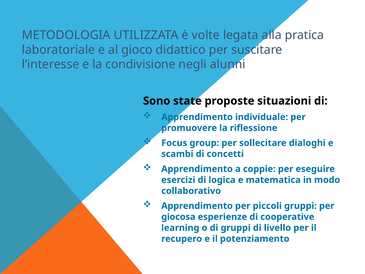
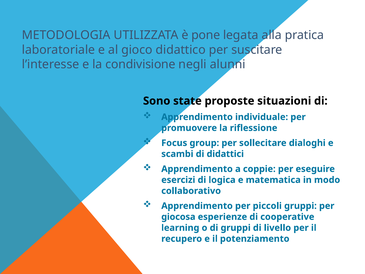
volte: volte -> pone
concetti: concetti -> didattici
